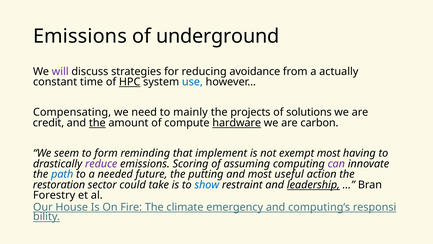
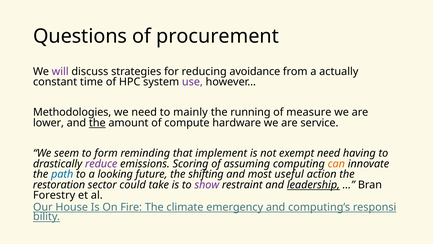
Emissions at (80, 36): Emissions -> Questions
underground: underground -> procurement
HPC underline: present -> none
use colour: blue -> purple
Compensating: Compensating -> Methodologies
projects: projects -> running
solutions: solutions -> measure
credit: credit -> lower
hardware underline: present -> none
carbon: carbon -> service
exempt most: most -> need
can colour: purple -> orange
needed: needed -> looking
putting: putting -> shifting
show colour: blue -> purple
